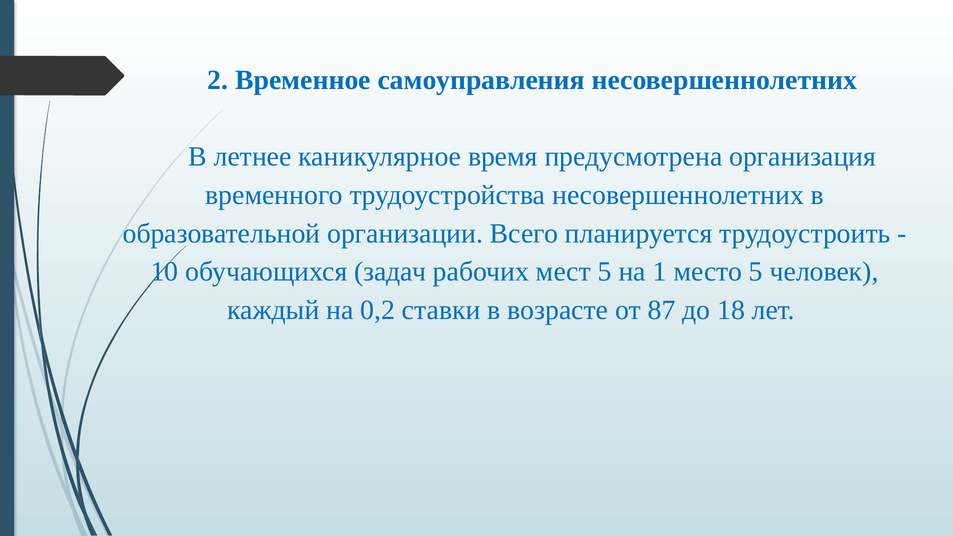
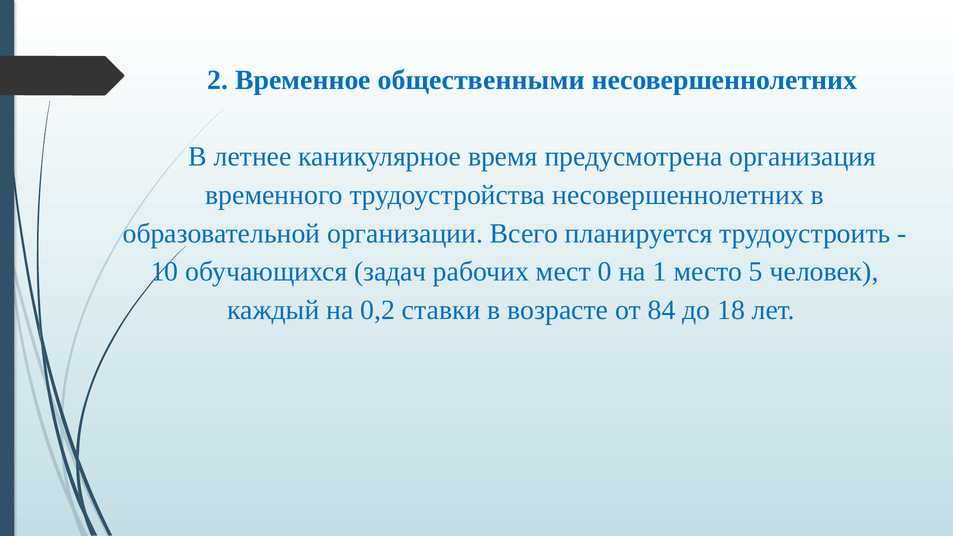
самоуправления: самоуправления -> общественными
мест 5: 5 -> 0
87: 87 -> 84
